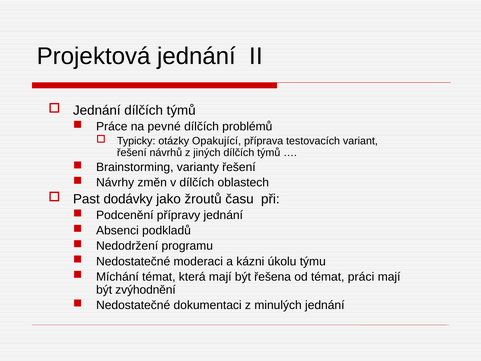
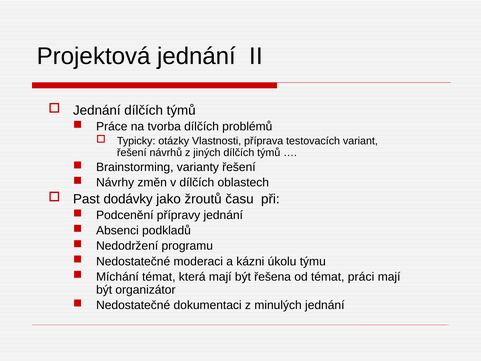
pevné: pevné -> tvorba
Opakující: Opakující -> Vlastnosti
zvýhodnění: zvýhodnění -> organizátor
